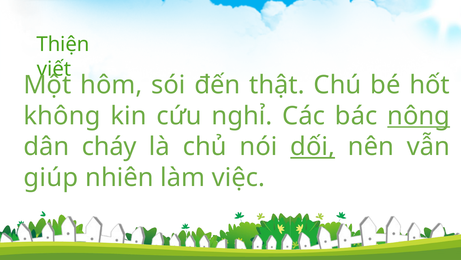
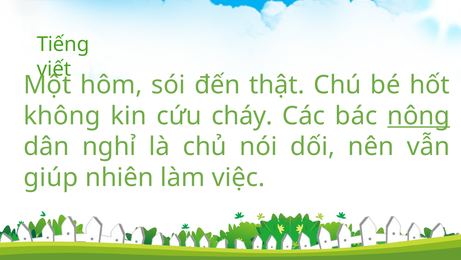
Thiện: Thiện -> Tiếng
nghỉ: nghỉ -> cháy
cháy: cháy -> nghỉ
dối underline: present -> none
